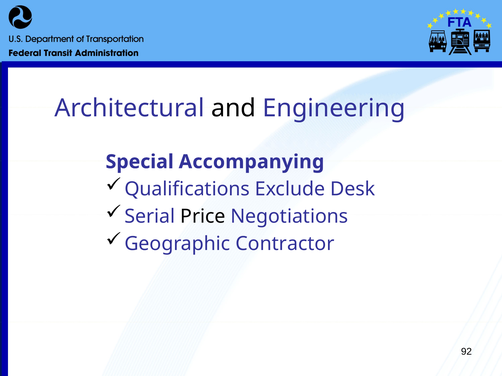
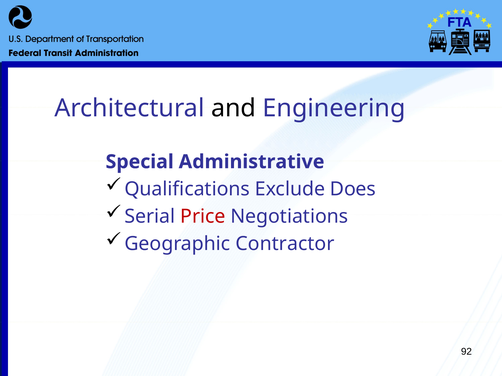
Accompanying: Accompanying -> Administrative
Desk: Desk -> Does
Price colour: black -> red
